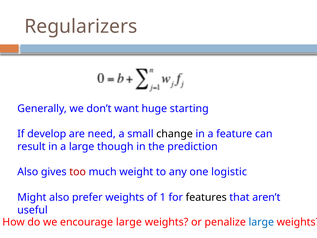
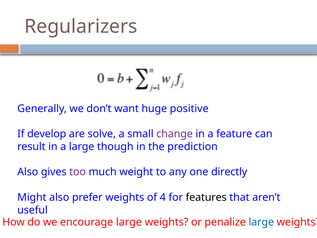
starting: starting -> positive
need: need -> solve
change colour: black -> purple
too colour: red -> purple
logistic: logistic -> directly
1: 1 -> 4
